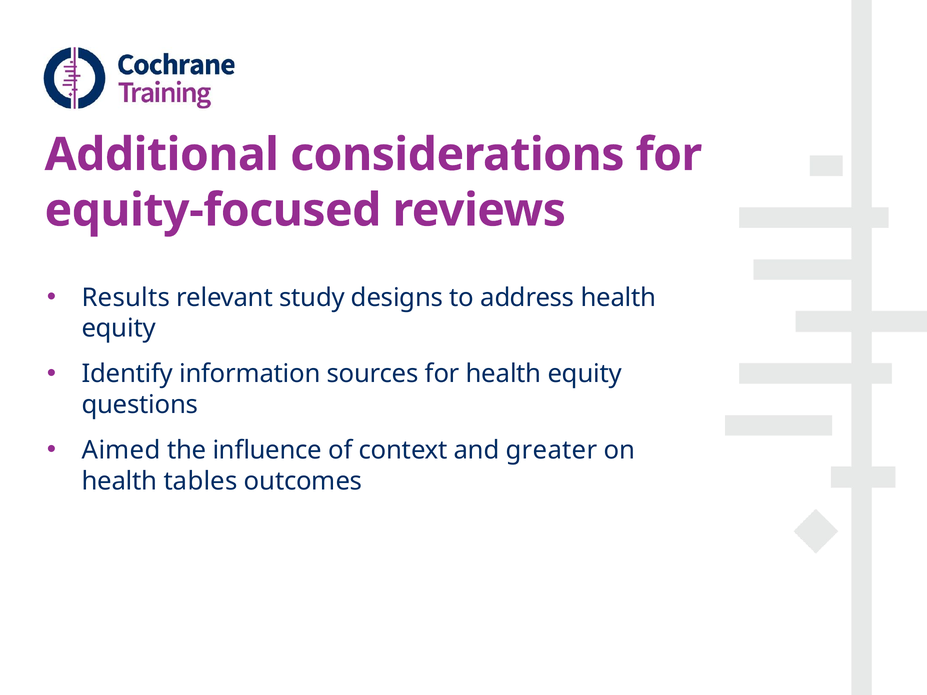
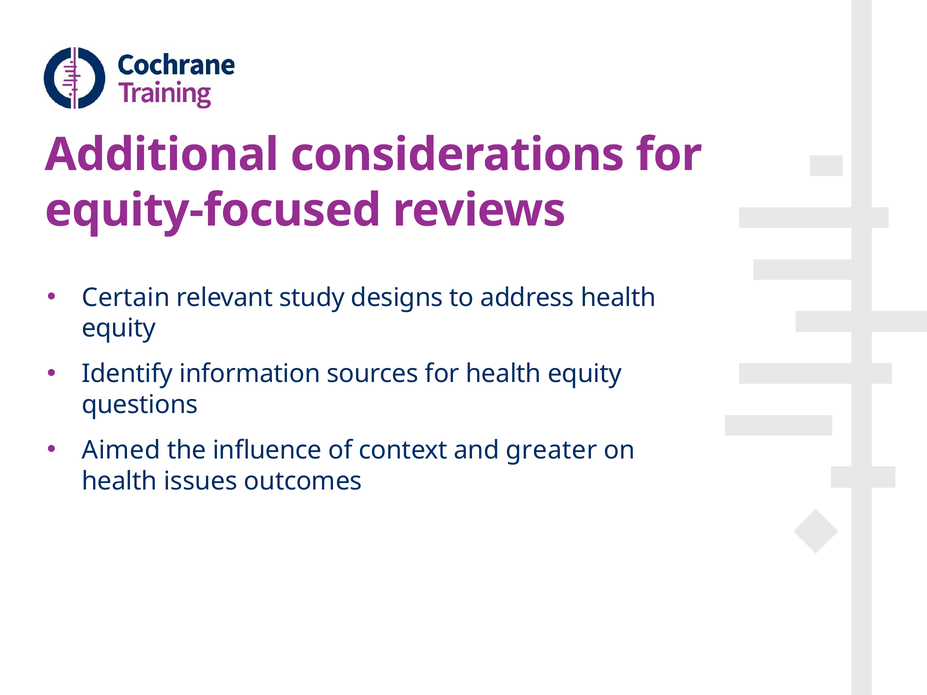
Results: Results -> Certain
tables: tables -> issues
